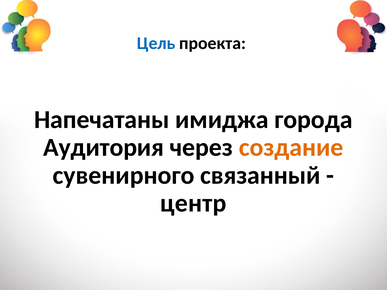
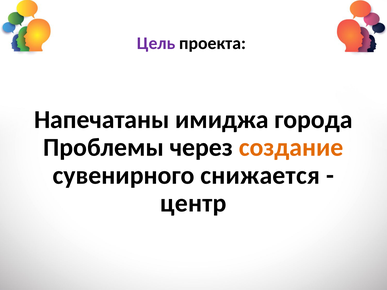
Цель colour: blue -> purple
Аудитория: Аудитория -> Проблемы
связанный: связанный -> снижается
